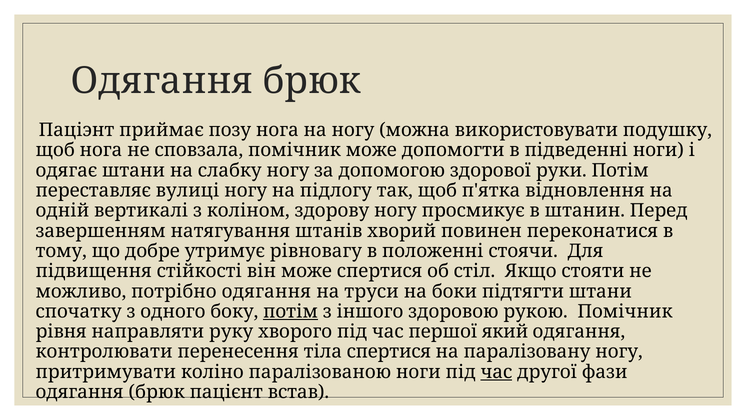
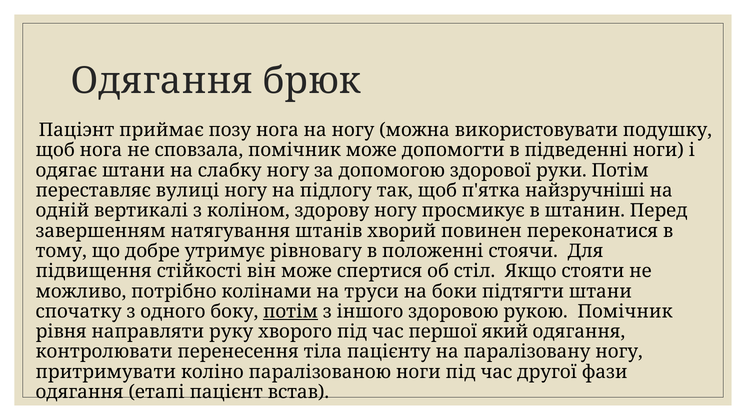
відновлення: відновлення -> найзручніші
потрібно одягання: одягання -> колінами
тіла спертися: спертися -> пацієнту
час at (496, 372) underline: present -> none
брюк at (157, 392): брюк -> етапі
